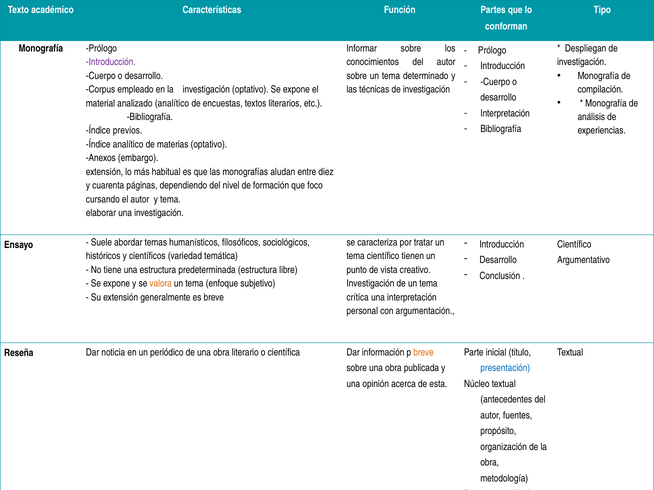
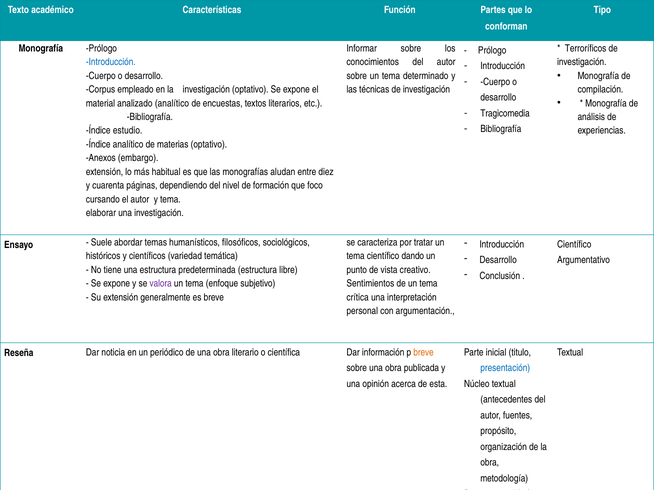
Despliegan: Despliegan -> Terroríficos
Introducción at (111, 62) colour: purple -> blue
Interpretación at (505, 114): Interpretación -> Tragicomedia
previos: previos -> estudio
tienen: tienen -> dando
valora colour: orange -> purple
Investigación at (370, 284): Investigación -> Sentimientos
